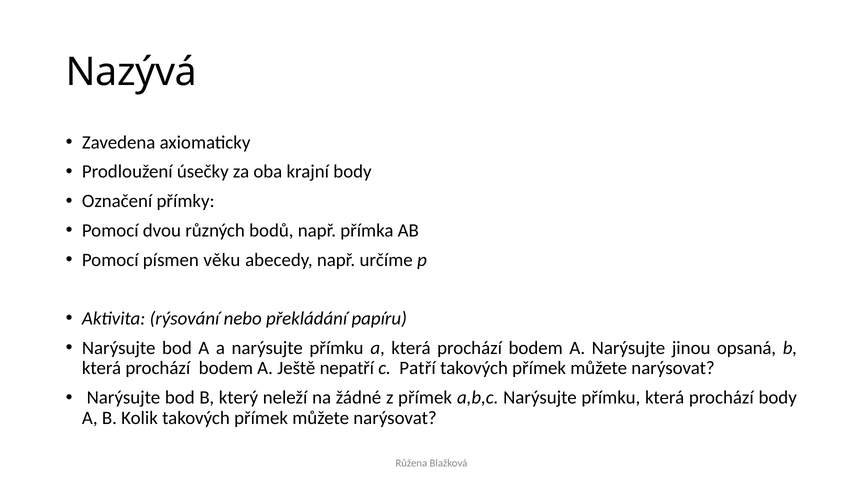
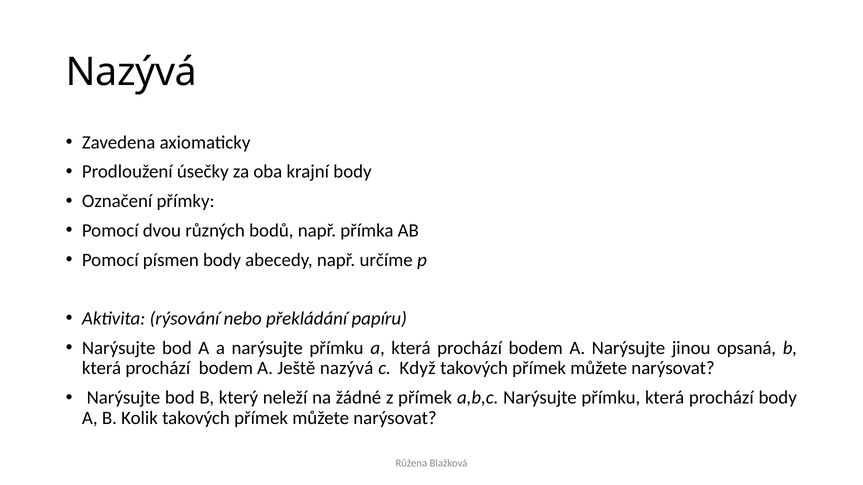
písmen věku: věku -> body
Ještě nepatří: nepatří -> nazývá
Patří: Patří -> Když
